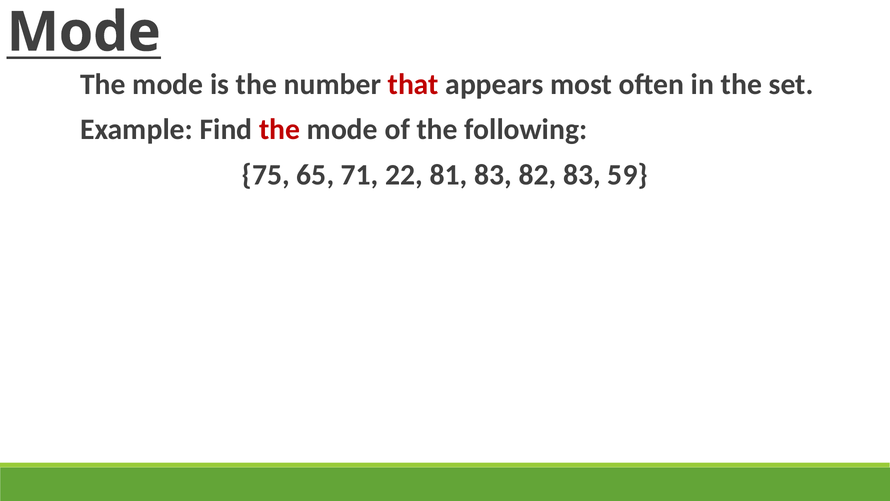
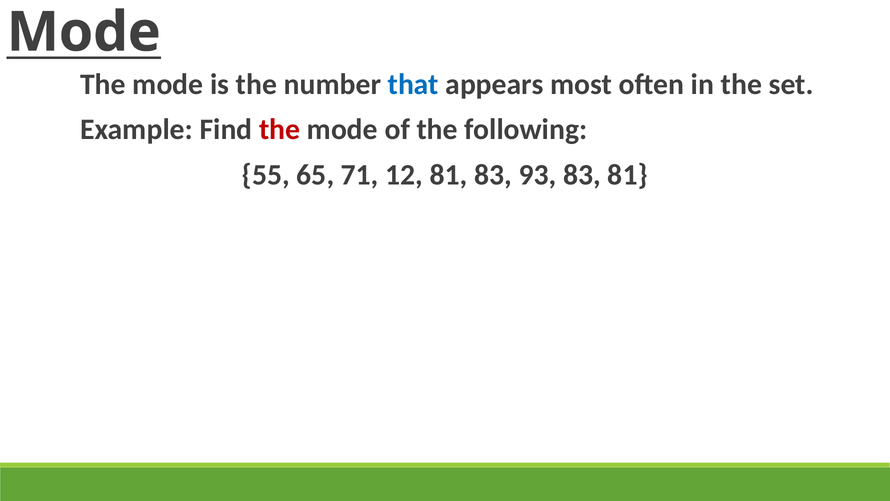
that colour: red -> blue
75: 75 -> 55
22: 22 -> 12
82: 82 -> 93
83 59: 59 -> 81
